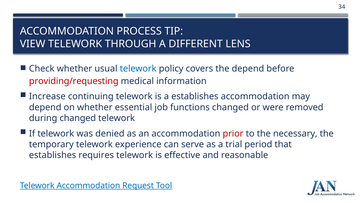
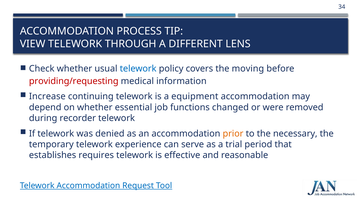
the depend: depend -> moving
a establishes: establishes -> equipment
during changed: changed -> recorder
prior colour: red -> orange
